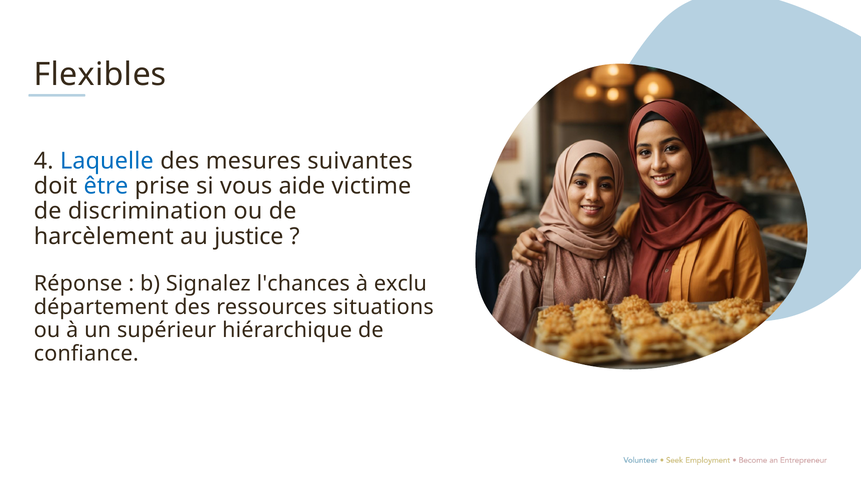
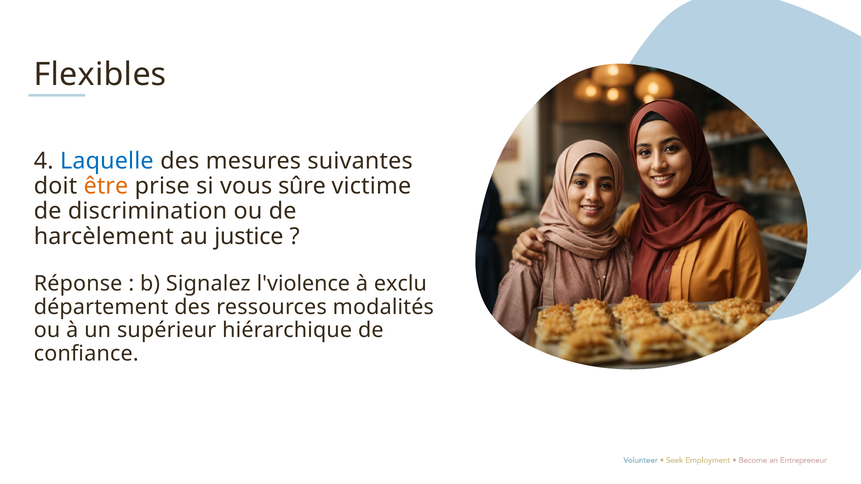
être colour: blue -> orange
aide: aide -> sûre
l'chances: l'chances -> l'violence
situations: situations -> modalités
